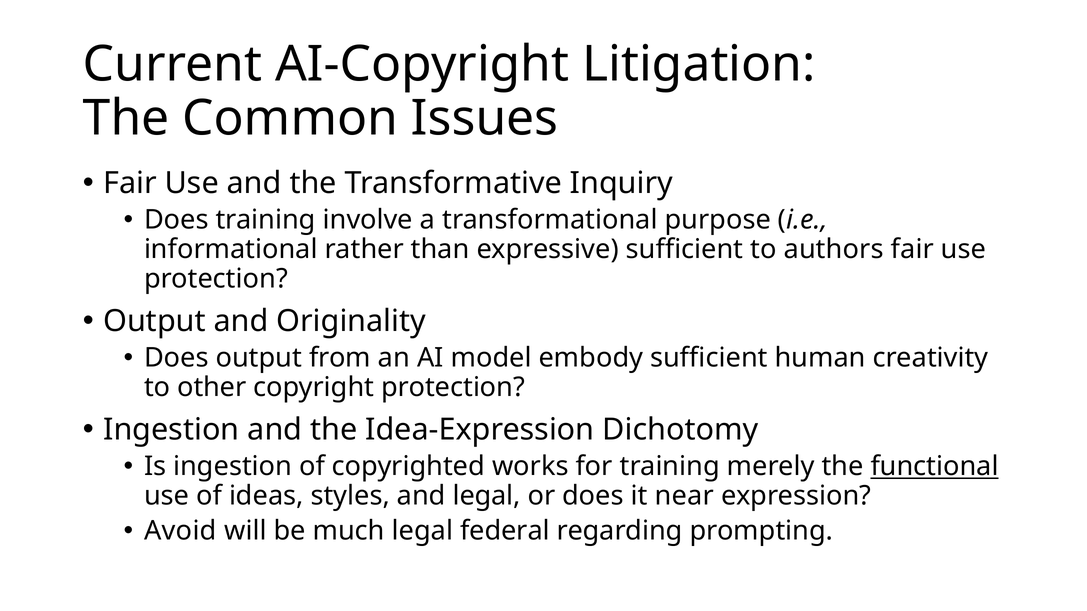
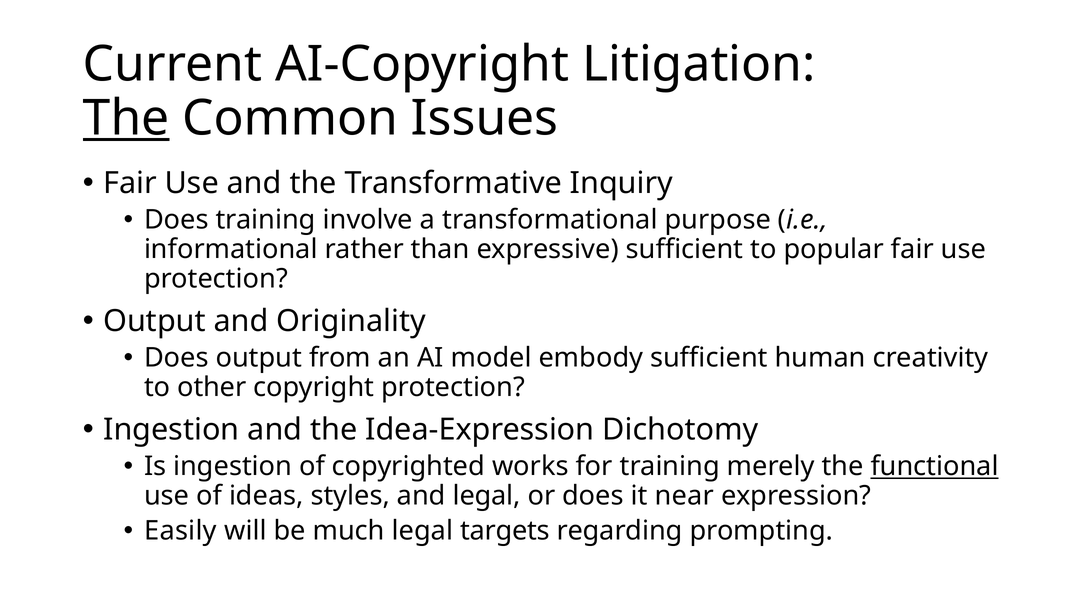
The at (126, 118) underline: none -> present
authors: authors -> popular
Avoid: Avoid -> Easily
federal: federal -> targets
